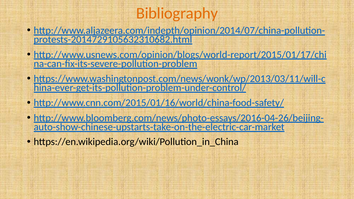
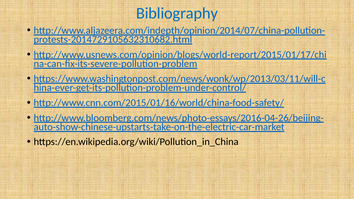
Bibliography colour: orange -> blue
